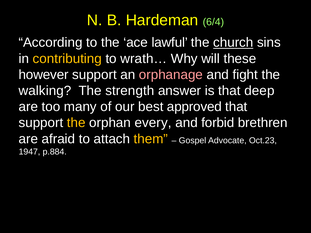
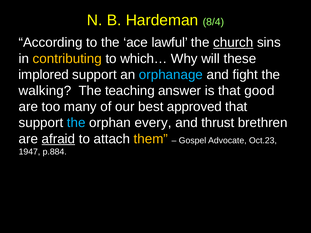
6/4: 6/4 -> 8/4
wrath…: wrath… -> which…
however: however -> implored
orphanage colour: pink -> light blue
strength: strength -> teaching
deep: deep -> good
the at (76, 123) colour: yellow -> light blue
forbid: forbid -> thrust
afraid underline: none -> present
